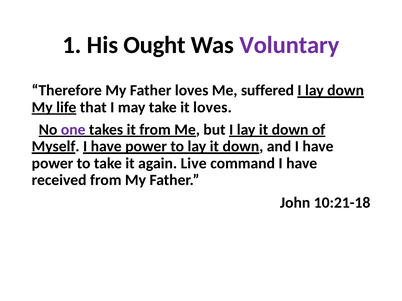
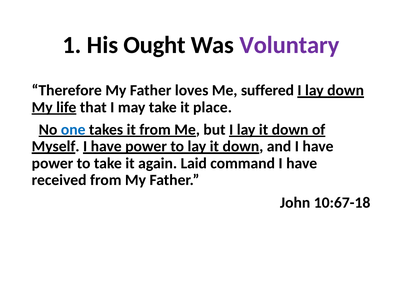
it loves: loves -> place
one colour: purple -> blue
Live: Live -> Laid
10:21-18: 10:21-18 -> 10:67-18
